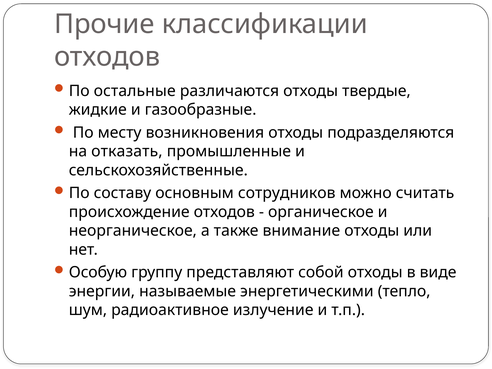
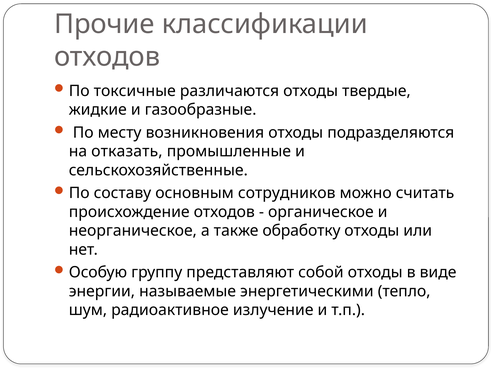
остальные: остальные -> токсичные
внимание: внимание -> обработку
